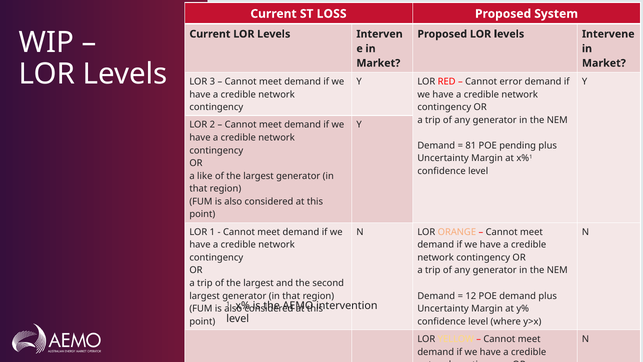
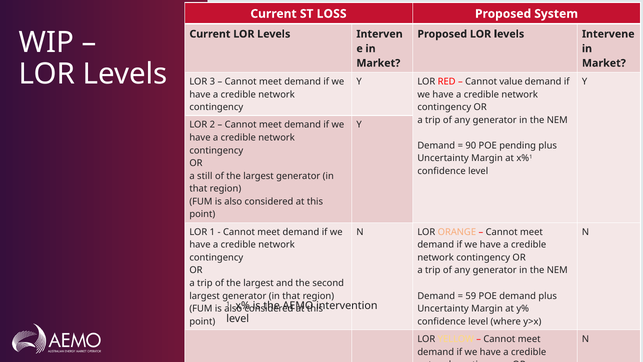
error: error -> value
81: 81 -> 90
like: like -> still
12: 12 -> 59
